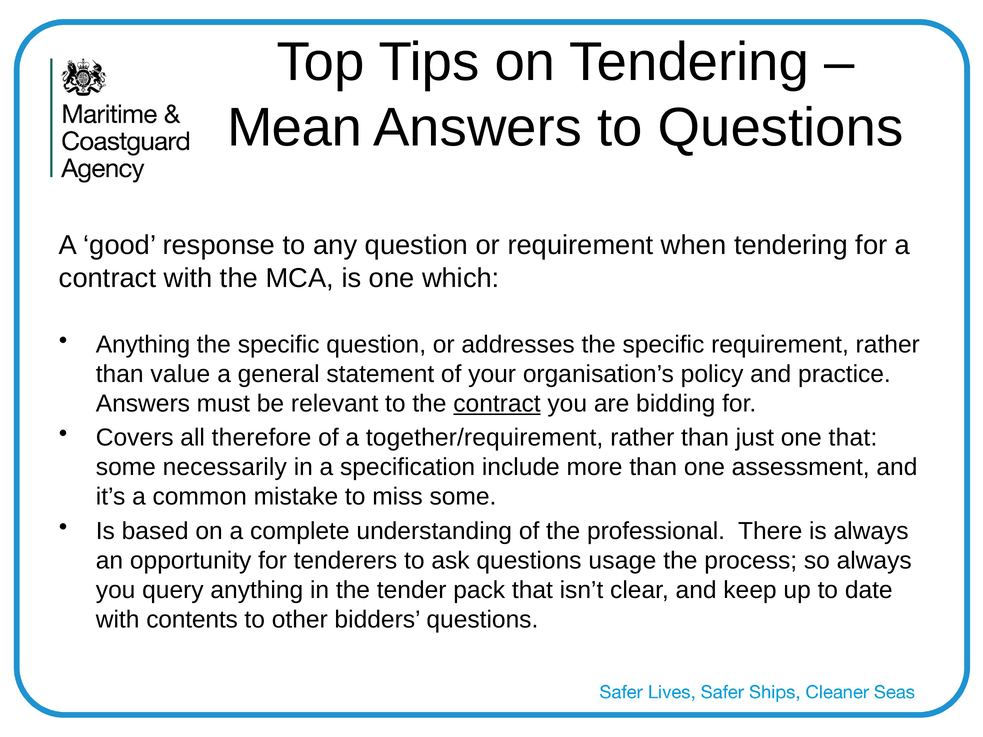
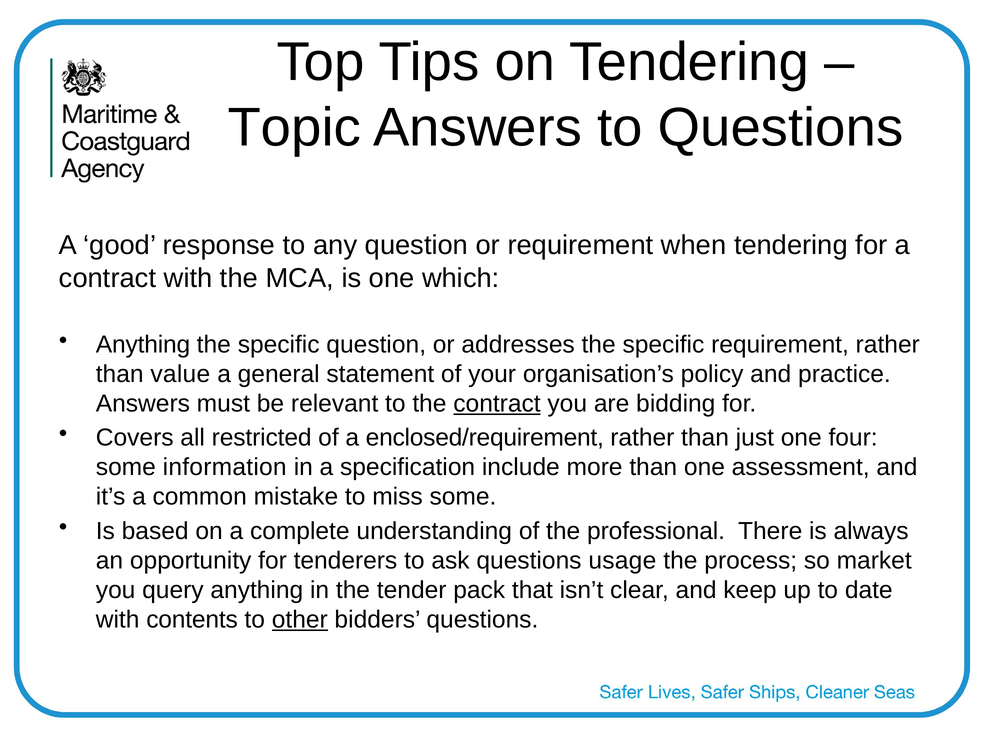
Mean: Mean -> Topic
therefore: therefore -> restricted
together/requirement: together/requirement -> enclosed/requirement
one that: that -> four
necessarily: necessarily -> information
so always: always -> market
other underline: none -> present
